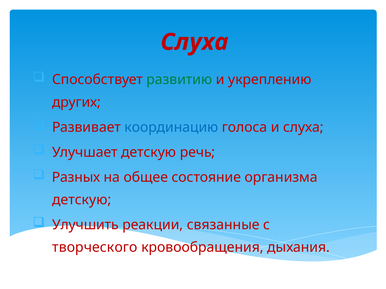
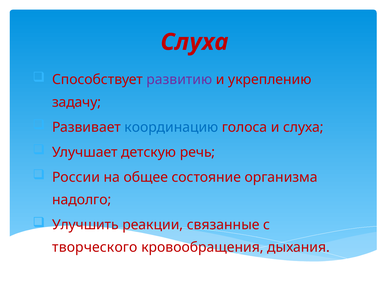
развитию colour: green -> purple
других: других -> задачу
Разных: Разных -> России
детскую at (82, 200): детскую -> надолго
